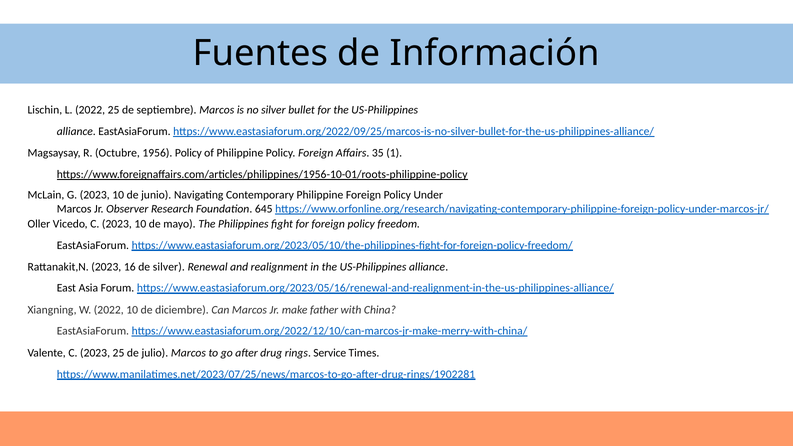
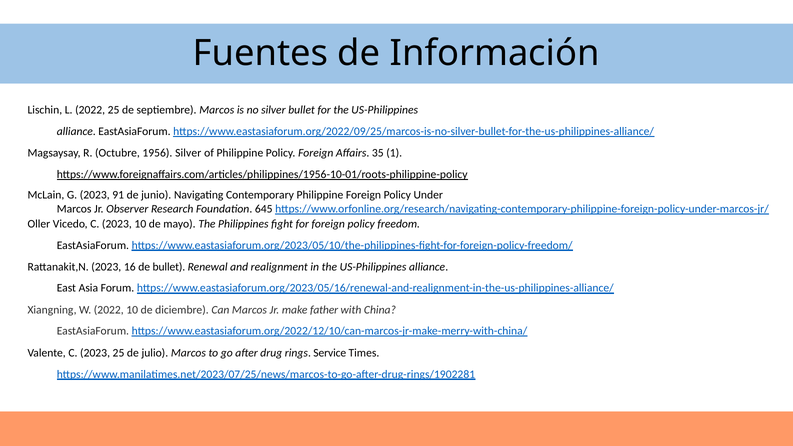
1956 Policy: Policy -> Silver
G 2023 10: 10 -> 91
de silver: silver -> bullet
